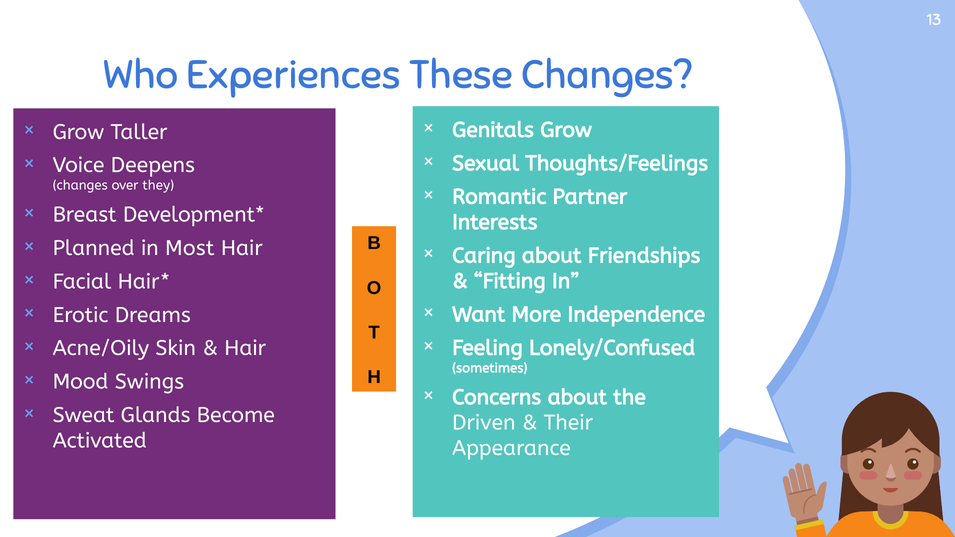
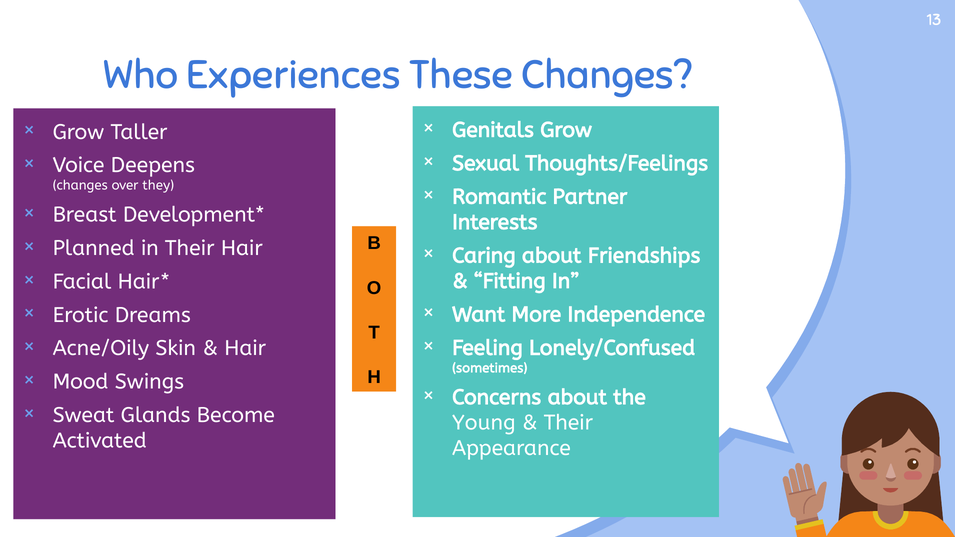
in Most: Most -> Their
Driven: Driven -> Young
